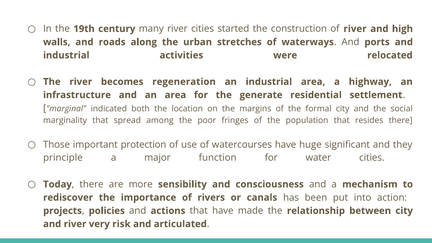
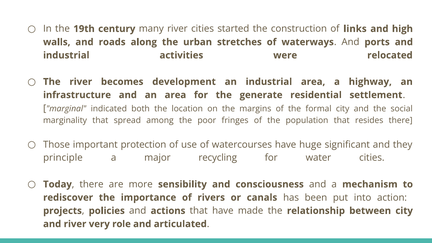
of river: river -> links
regeneration: regeneration -> development
function: function -> recycling
risk: risk -> role
